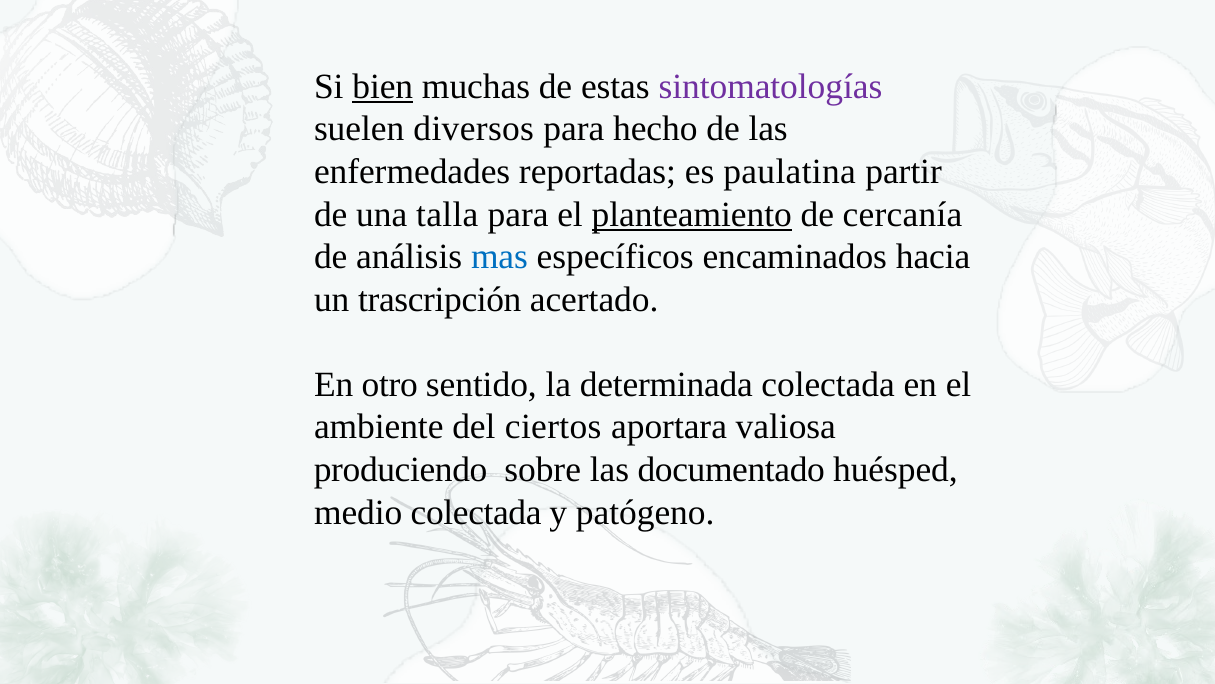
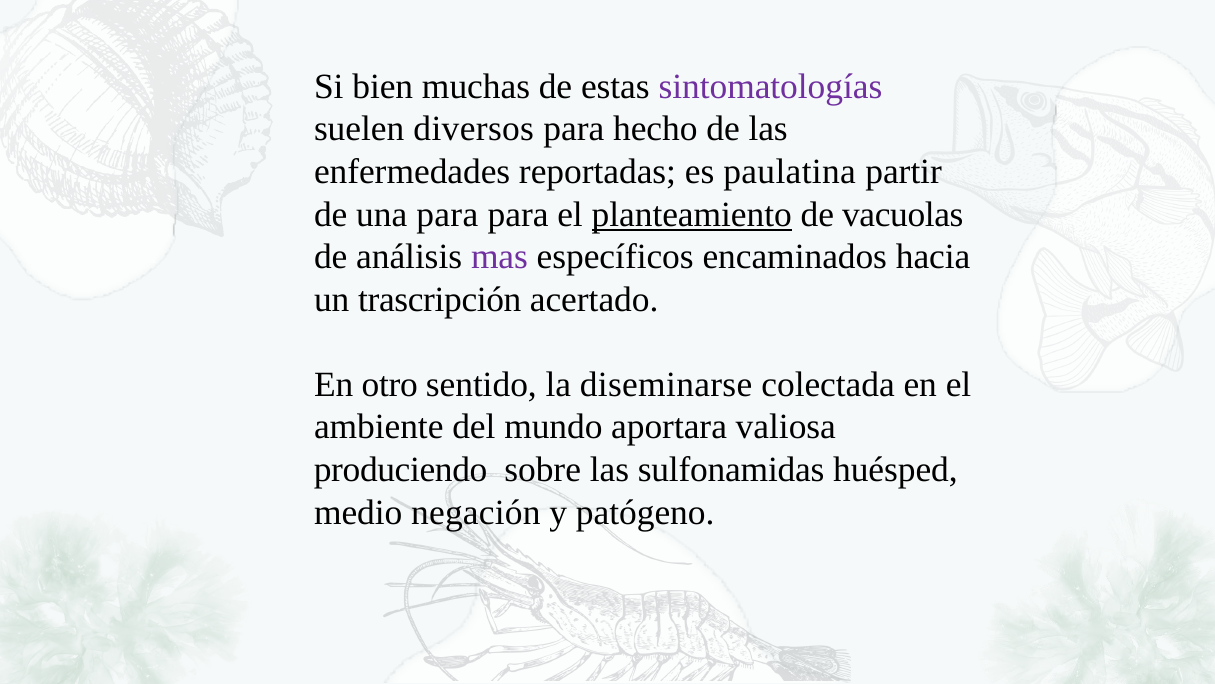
bien underline: present -> none
una talla: talla -> para
cercanía: cercanía -> vacuolas
mas colour: blue -> purple
determinada: determinada -> diseminarse
ciertos: ciertos -> mundo
documentado: documentado -> sulfonamidas
medio colectada: colectada -> negación
